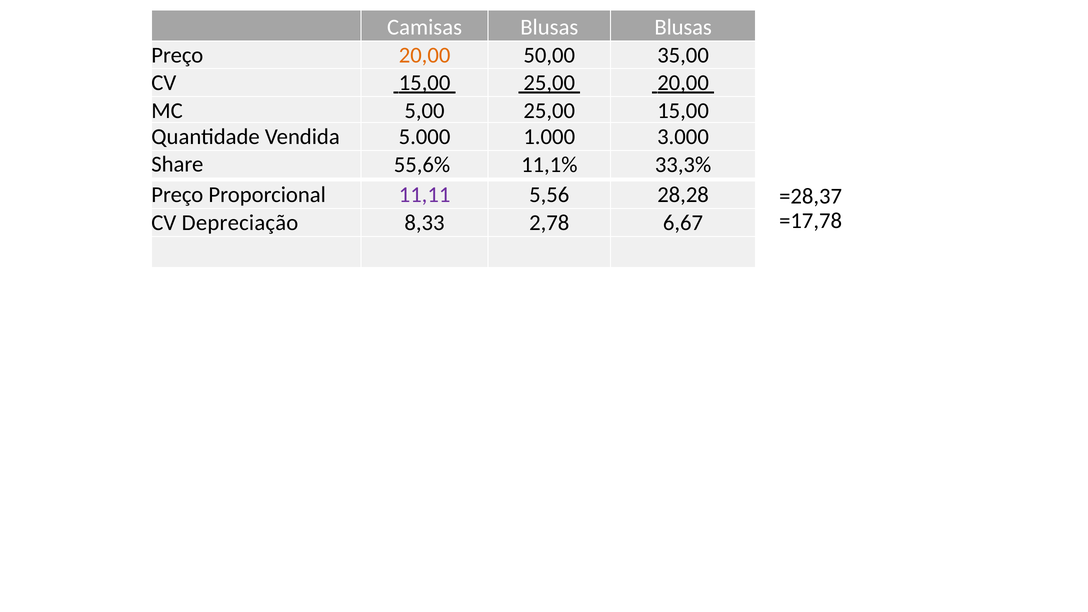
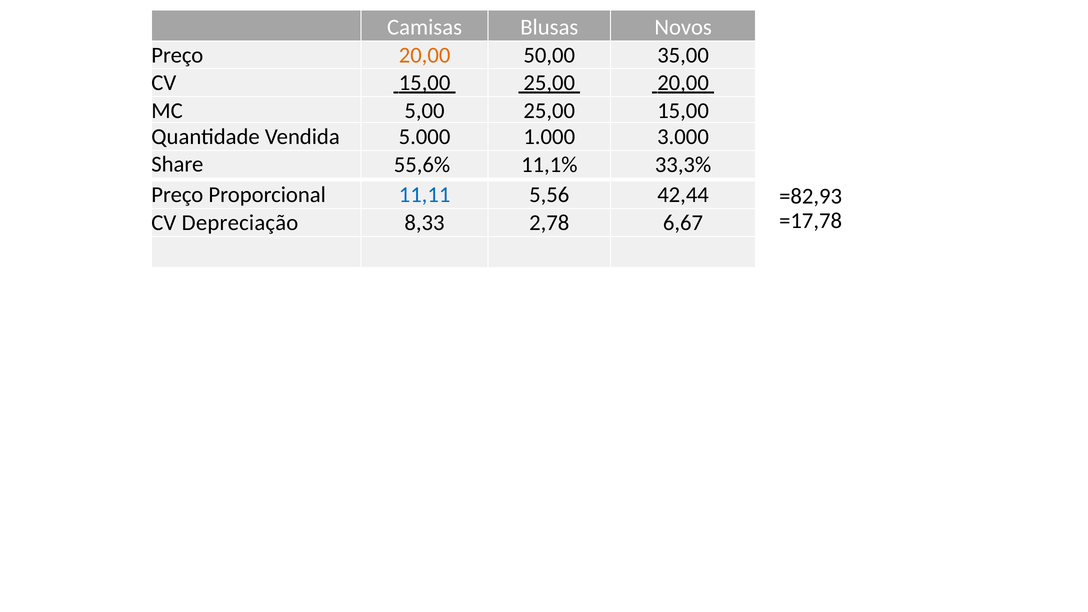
Blusas Blusas: Blusas -> Novos
11,11 colour: purple -> blue
28,28: 28,28 -> 42,44
=28,37: =28,37 -> =82,93
